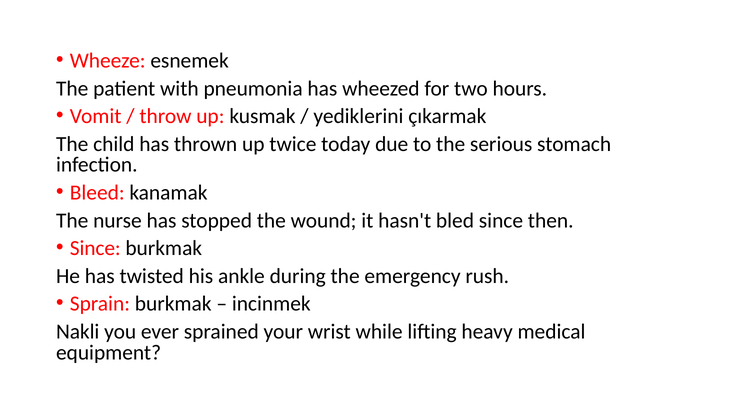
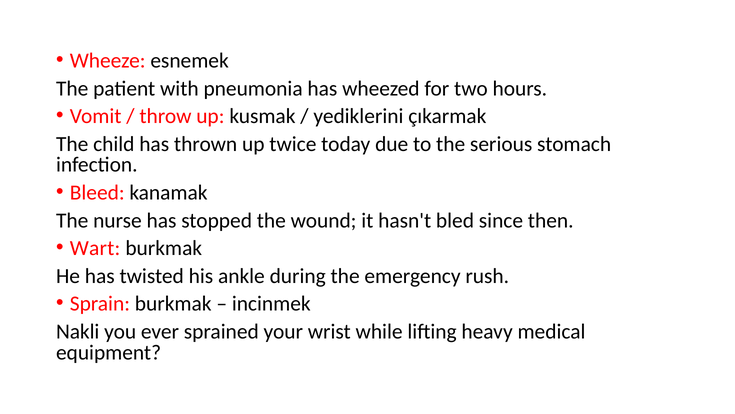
Since at (95, 248): Since -> Wart
